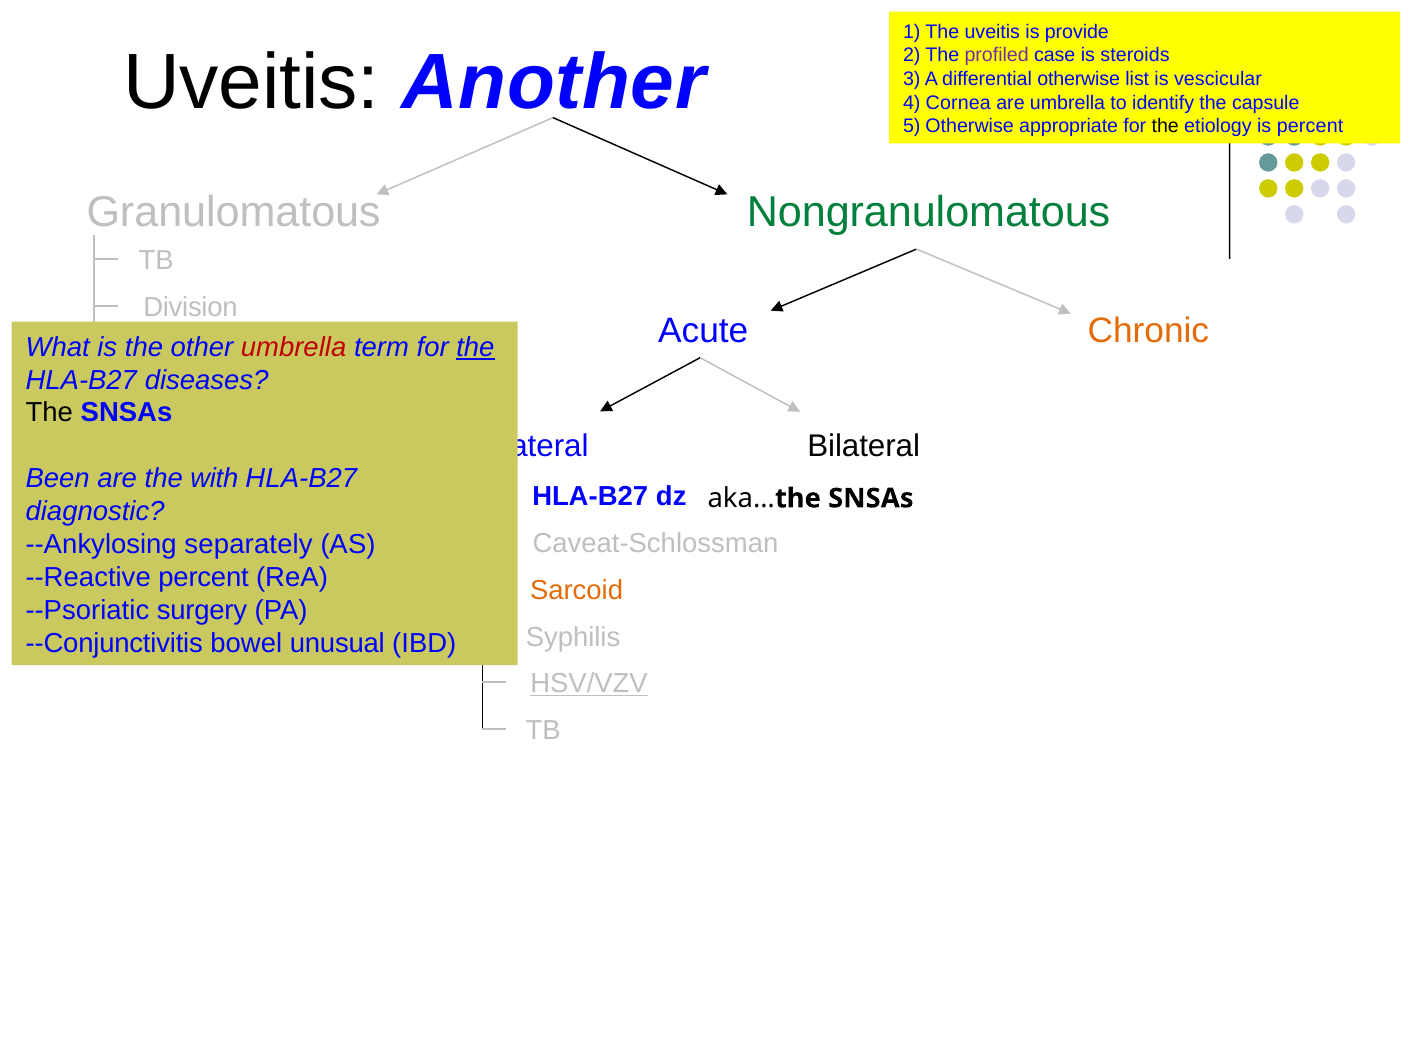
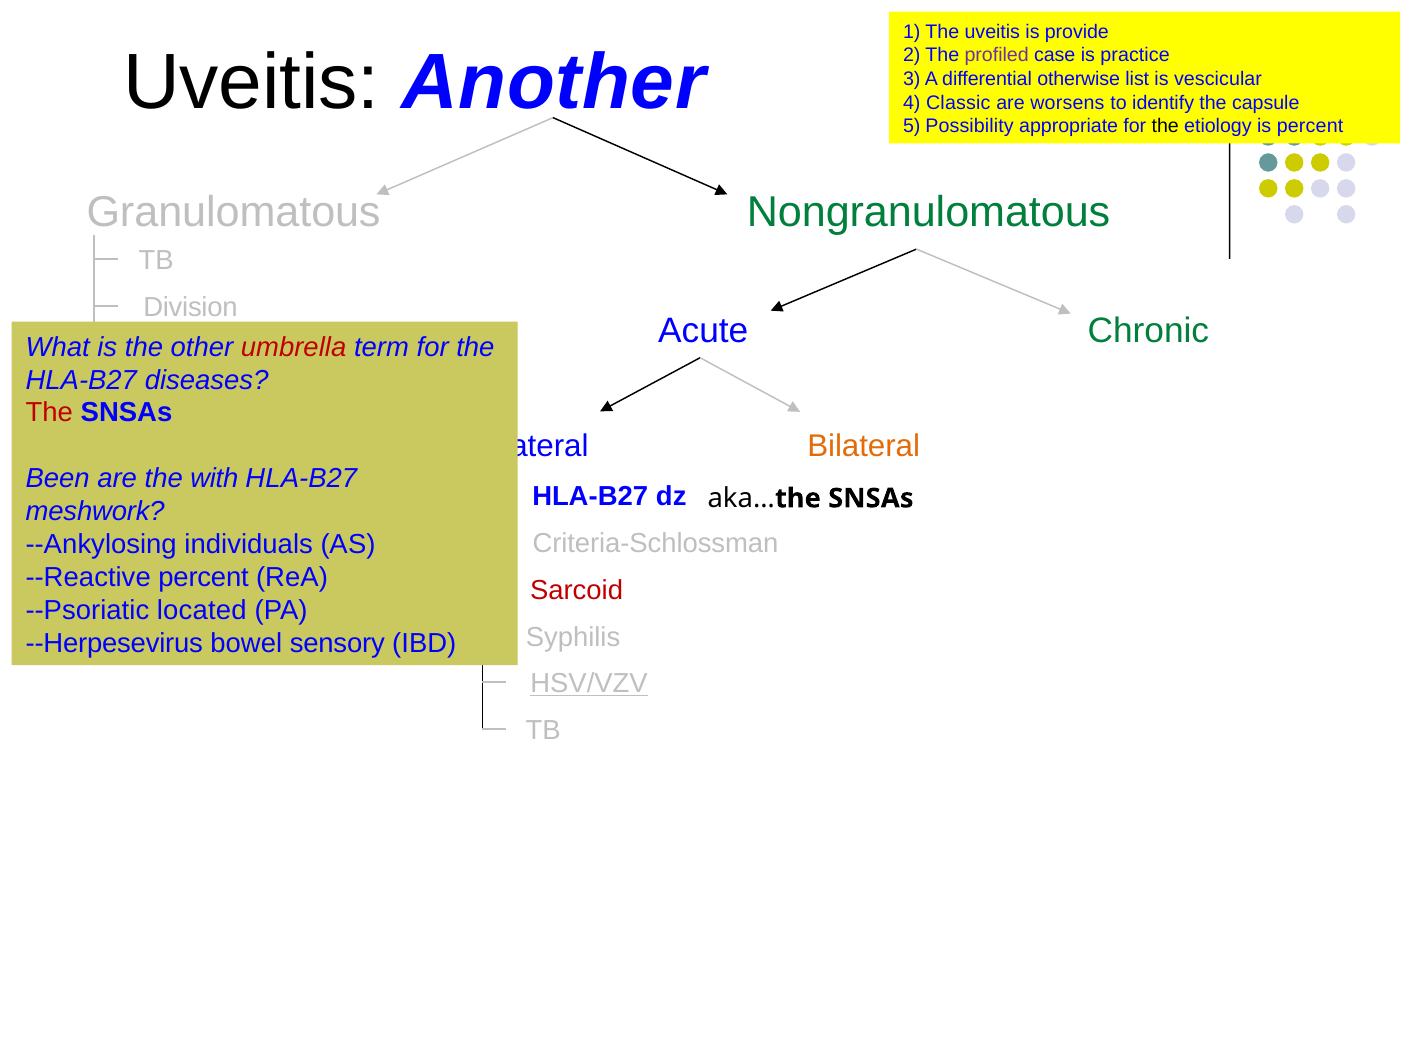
steroids: steroids -> practice
Cornea: Cornea -> Classic
are umbrella: umbrella -> worsens
5 Otherwise: Otherwise -> Possibility
Chronic colour: orange -> green
the at (475, 347) underline: present -> none
The at (49, 413) colour: black -> red
Bilateral colour: black -> orange
diagnostic: diagnostic -> meshwork
Caveat-Schlossman: Caveat-Schlossman -> Criteria-Schlossman
separately: separately -> individuals
Sarcoid colour: orange -> red
surgery: surgery -> located
--Conjunctivitis: --Conjunctivitis -> --Herpesevirus
unusual: unusual -> sensory
